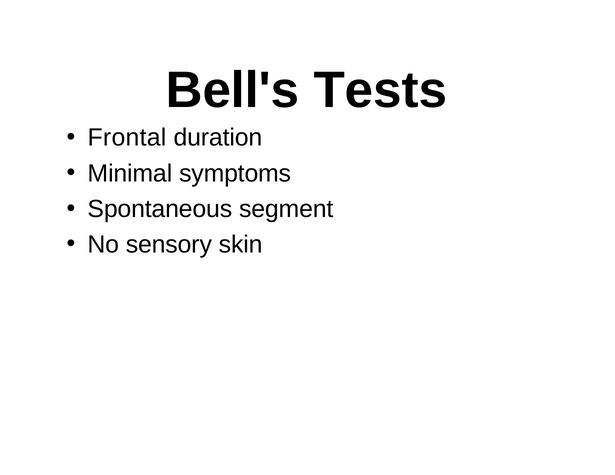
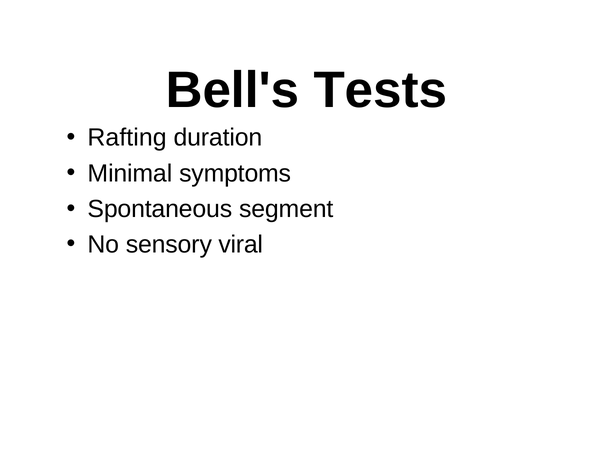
Frontal: Frontal -> Rafting
skin: skin -> viral
